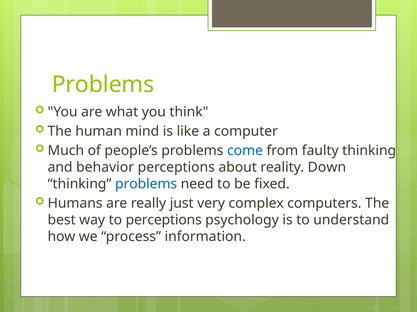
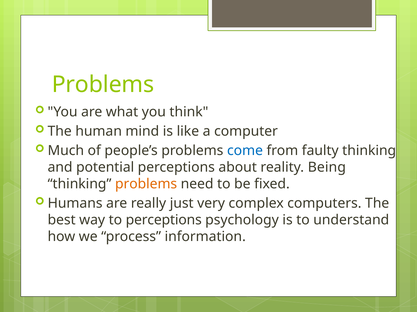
behavior: behavior -> potential
Down: Down -> Being
problems at (146, 184) colour: blue -> orange
